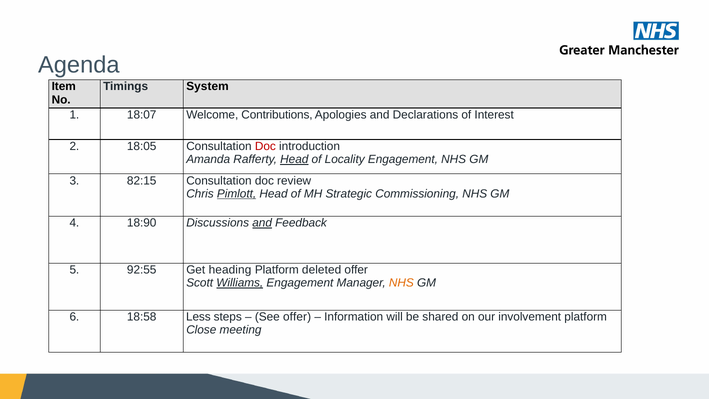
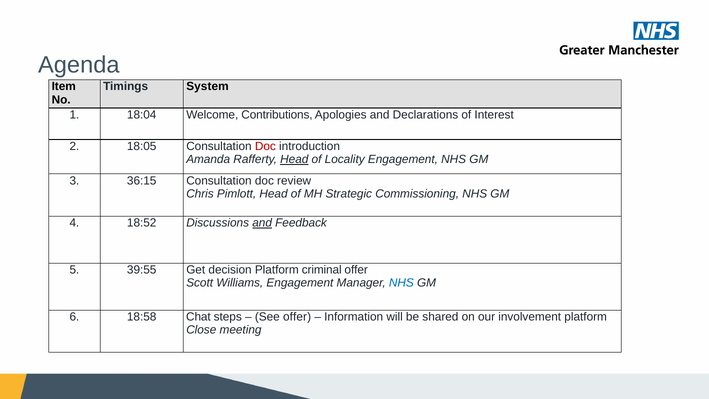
18:07: 18:07 -> 18:04
82:15: 82:15 -> 36:15
Pimlott underline: present -> none
18:90: 18:90 -> 18:52
92:55: 92:55 -> 39:55
heading: heading -> decision
deleted: deleted -> criminal
Williams underline: present -> none
NHS at (401, 283) colour: orange -> blue
Less: Less -> Chat
